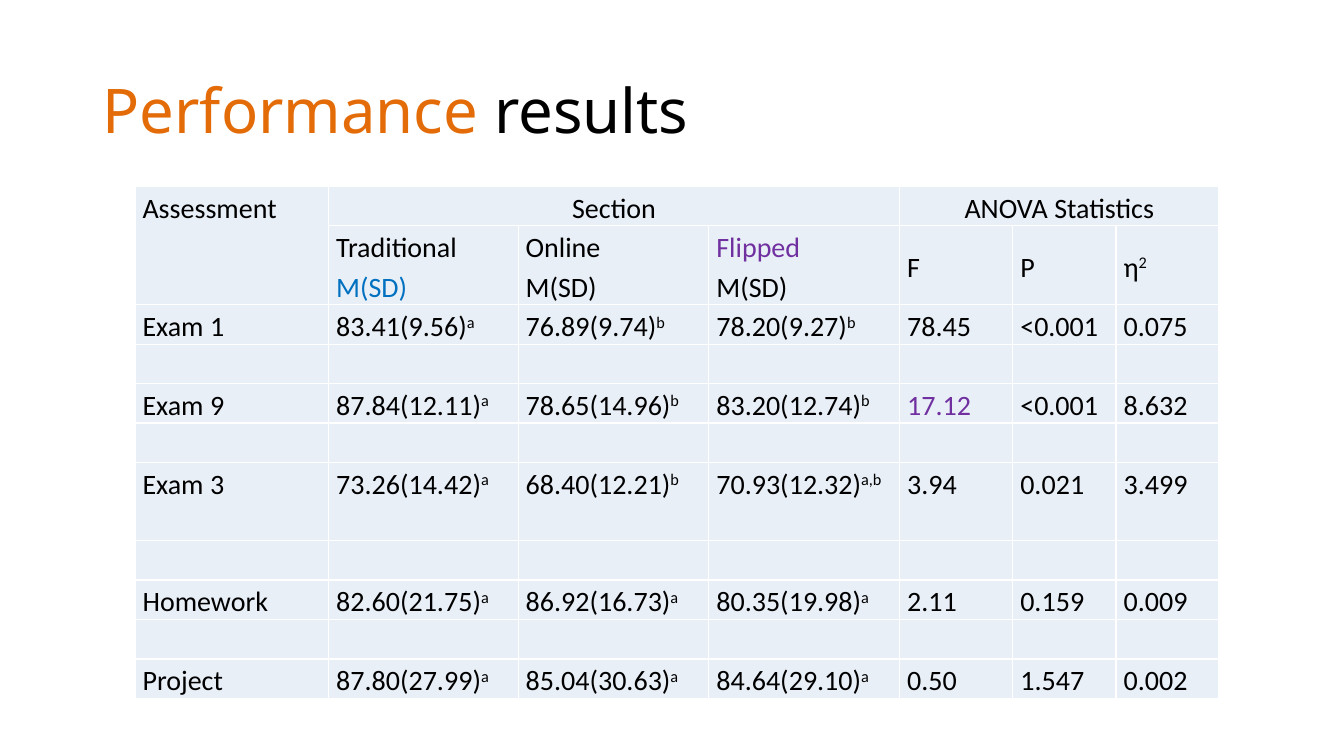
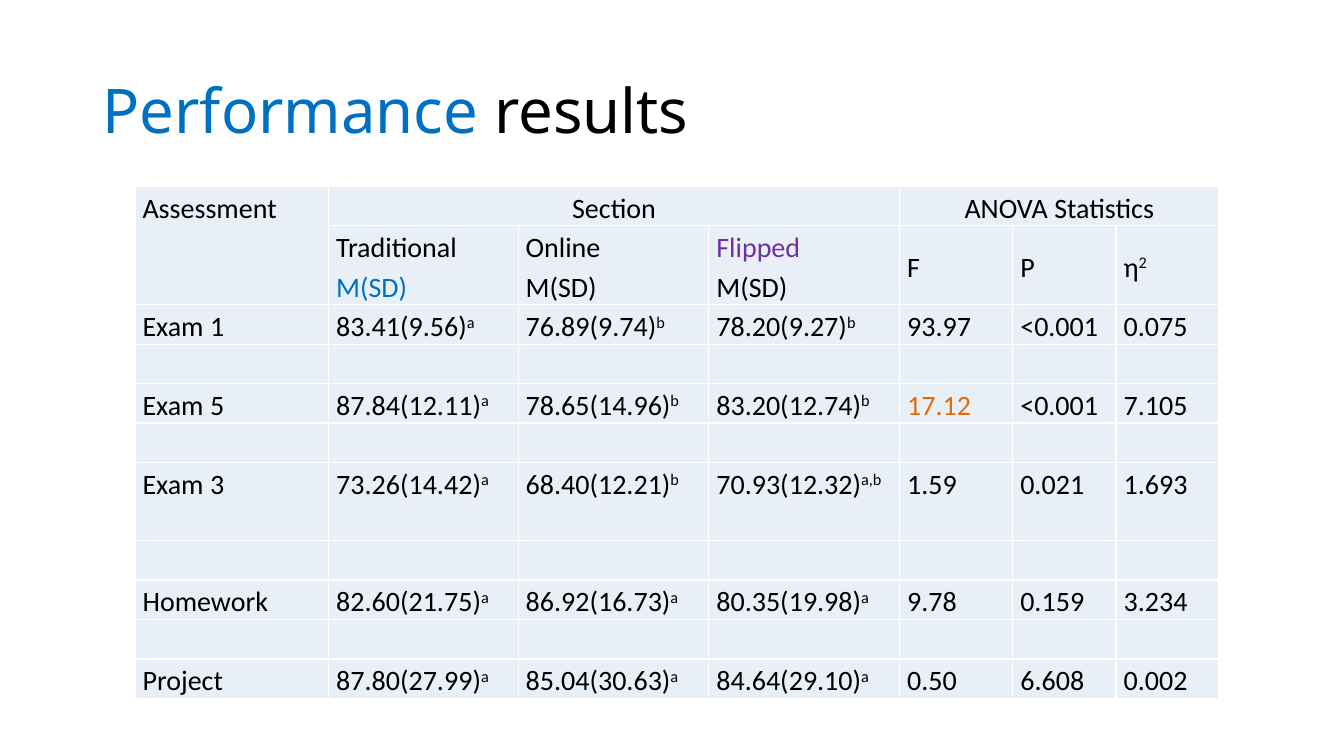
Performance colour: orange -> blue
78.45: 78.45 -> 93.97
9: 9 -> 5
17.12 colour: purple -> orange
8.632: 8.632 -> 7.105
3.94: 3.94 -> 1.59
3.499: 3.499 -> 1.693
2.11: 2.11 -> 9.78
0.009: 0.009 -> 3.234
1.547: 1.547 -> 6.608
